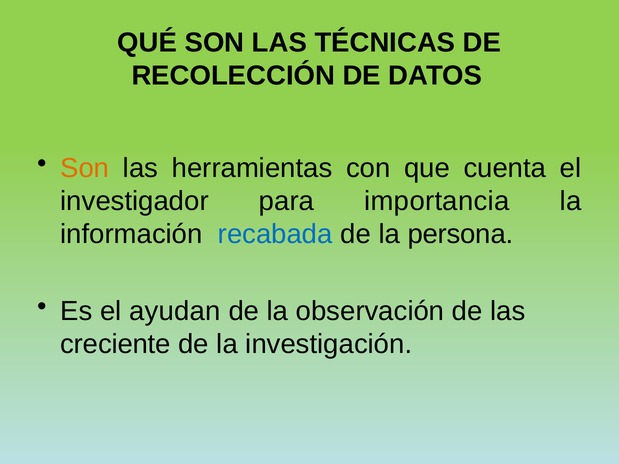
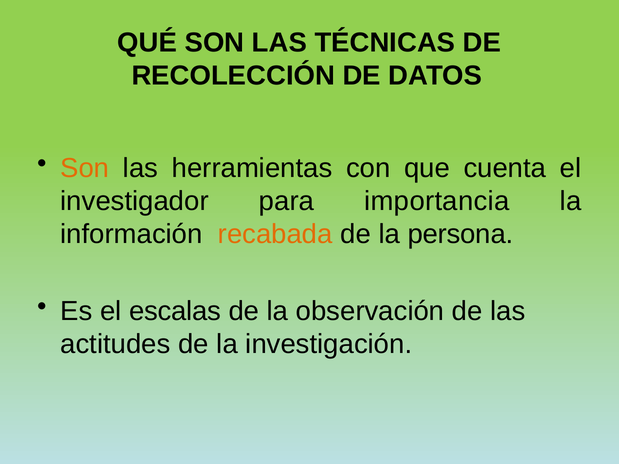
recabada colour: blue -> orange
ayudan: ayudan -> escalas
creciente: creciente -> actitudes
